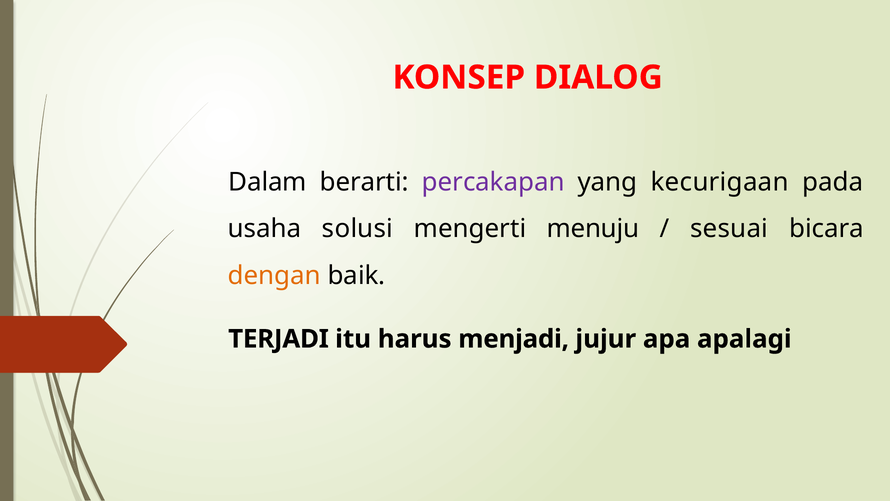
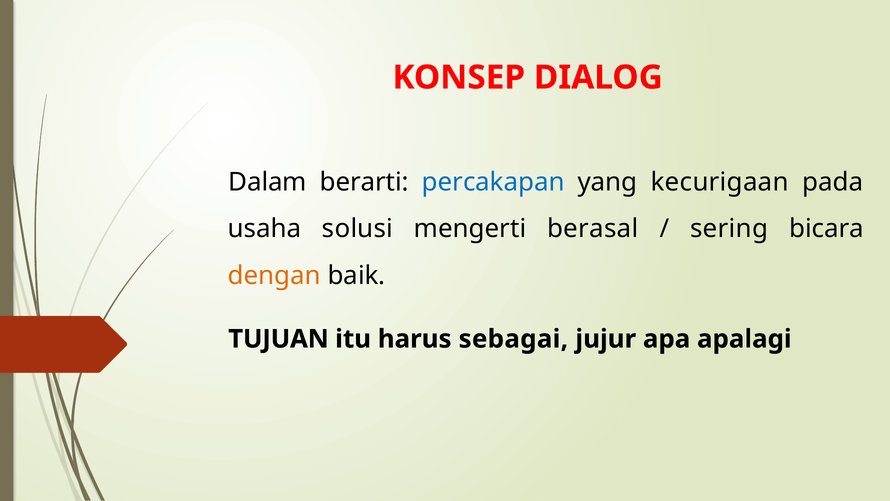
percakapan colour: purple -> blue
menuju: menuju -> berasal
sesuai: sesuai -> sering
TERJADI: TERJADI -> TUJUAN
menjadi: menjadi -> sebagai
